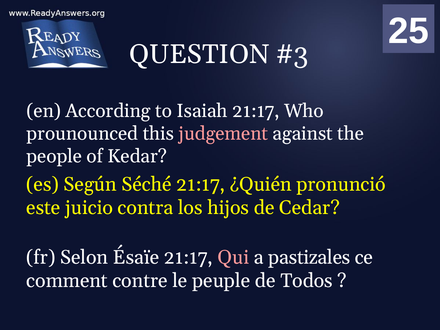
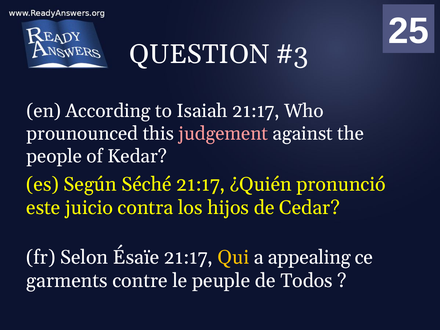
Qui colour: pink -> yellow
pastizales: pastizales -> appealing
comment: comment -> garments
